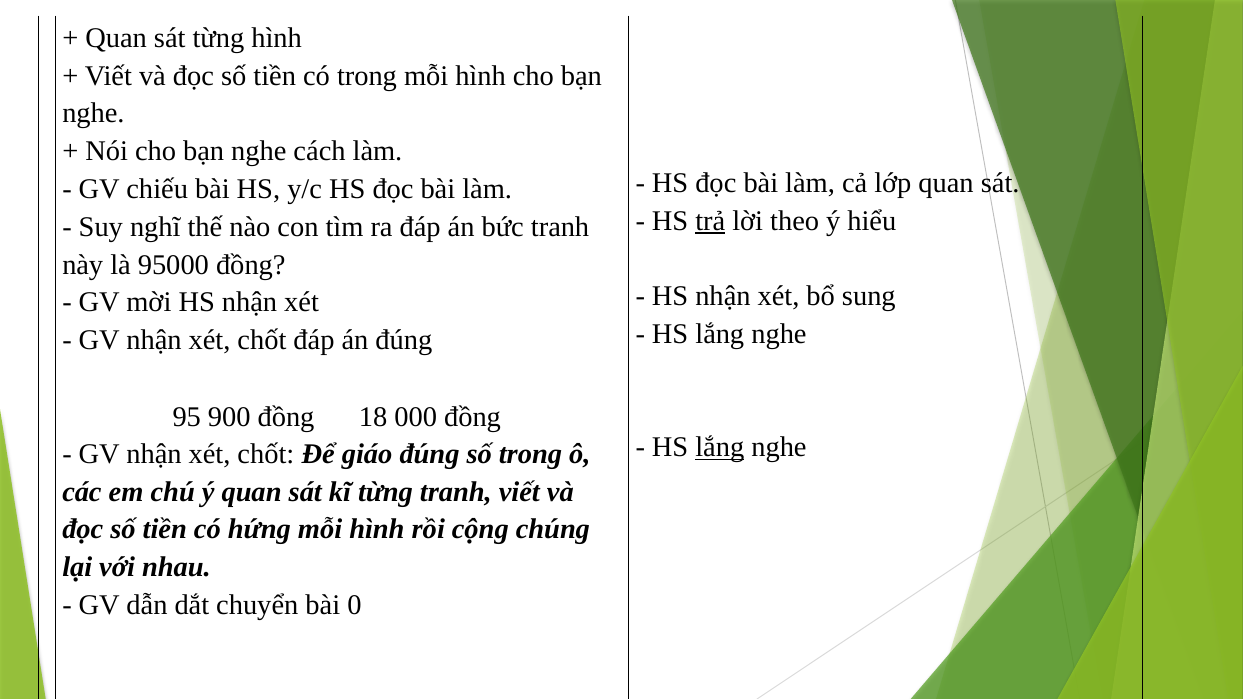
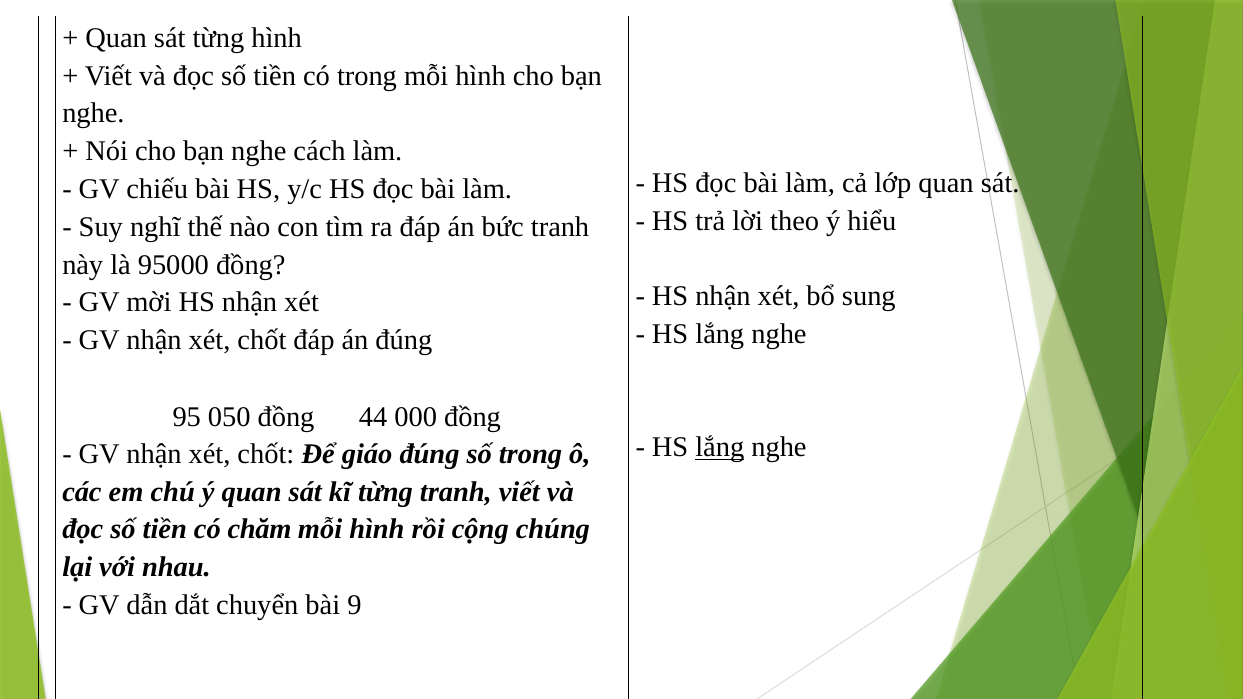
trả underline: present -> none
900: 900 -> 050
18: 18 -> 44
hứng: hứng -> chăm
0: 0 -> 9
